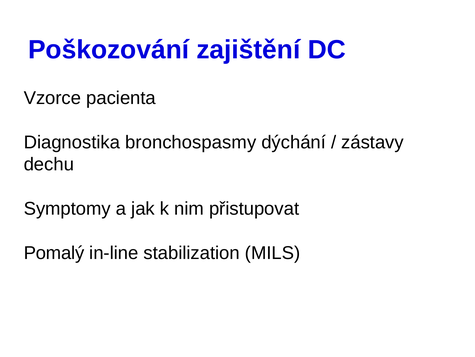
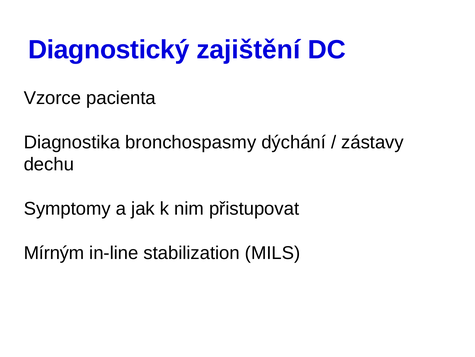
Poškozování: Poškozování -> Diagnostický
Pomalý: Pomalý -> Mírným
